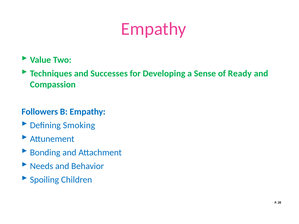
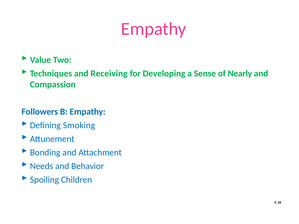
Successes: Successes -> Receiving
Ready: Ready -> Nearly
